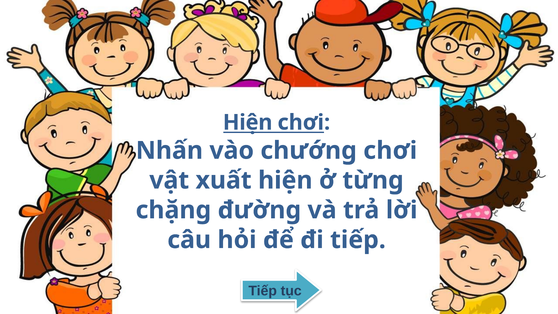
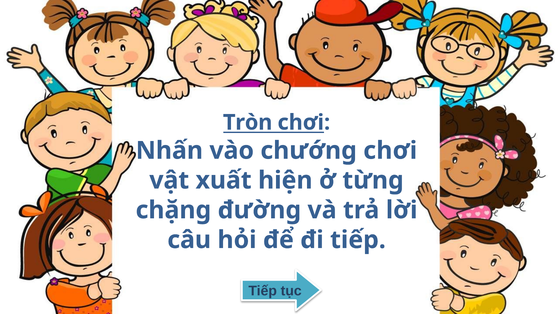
Hiện at (248, 122): Hiện -> Tròn
